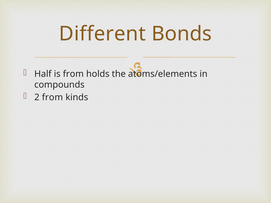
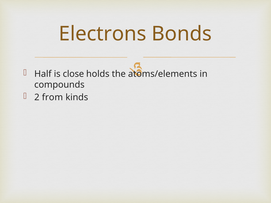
Different: Different -> Electrons
is from: from -> close
